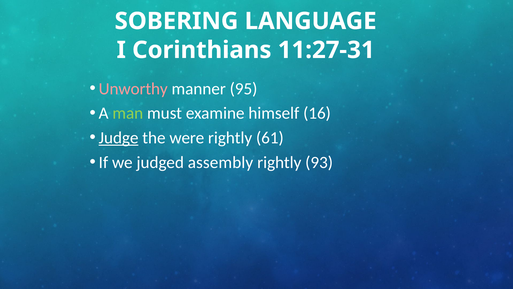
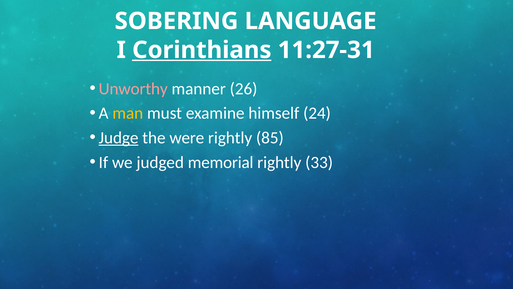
Corinthians underline: none -> present
95: 95 -> 26
man colour: light green -> yellow
16: 16 -> 24
61: 61 -> 85
assembly: assembly -> memorial
93: 93 -> 33
